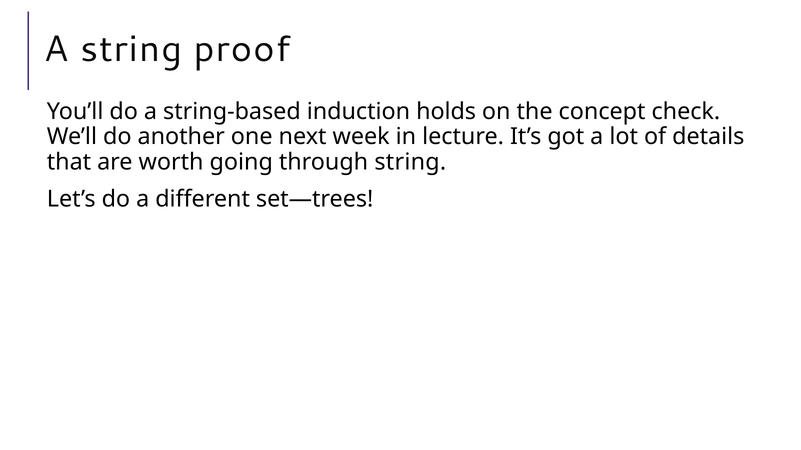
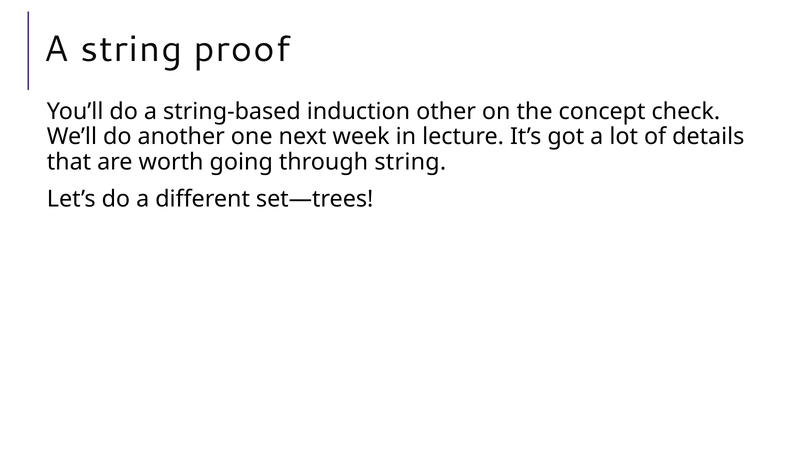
holds: holds -> other
